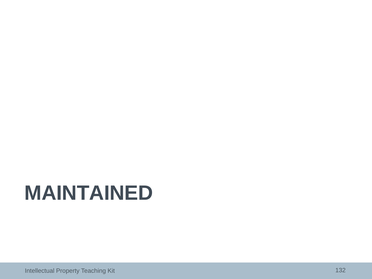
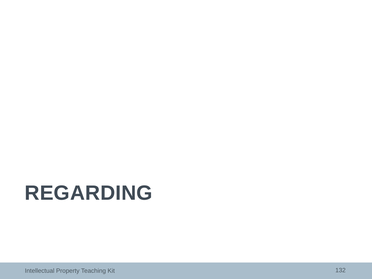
MAINTAINED: MAINTAINED -> REGARDING
